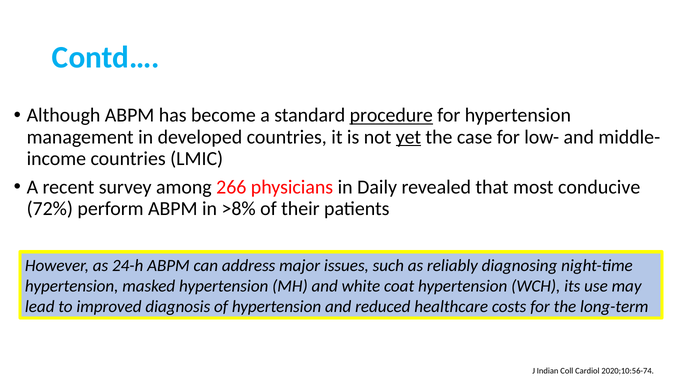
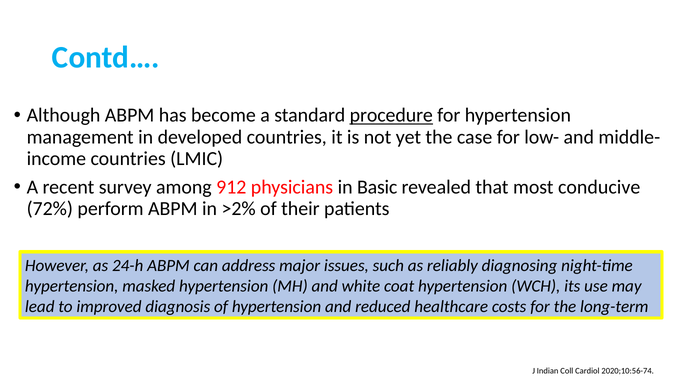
yet underline: present -> none
266: 266 -> 912
Daily: Daily -> Basic
>8%: >8% -> >2%
